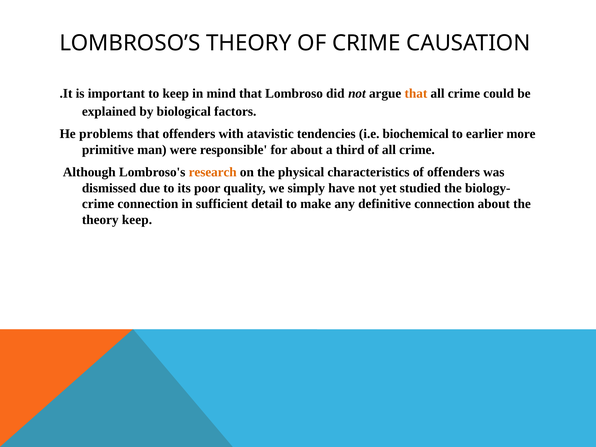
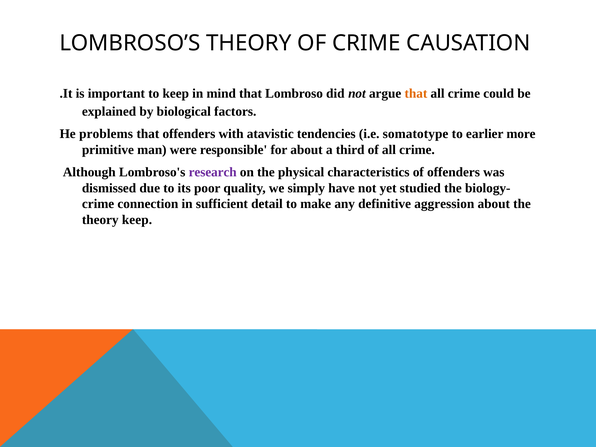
biochemical: biochemical -> somatotype
research colour: orange -> purple
definitive connection: connection -> aggression
